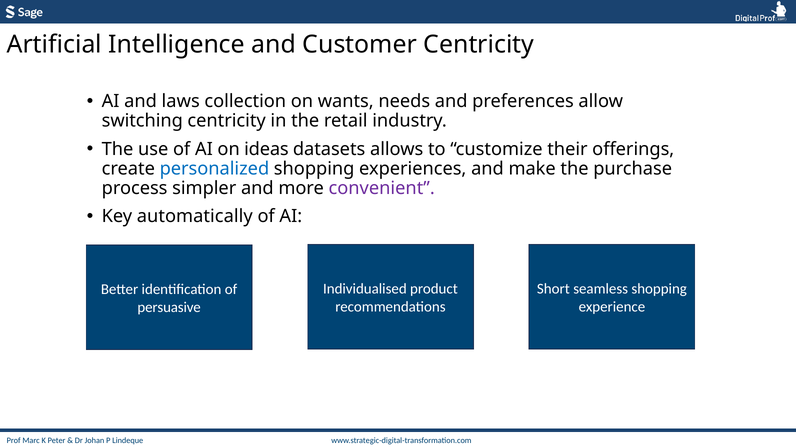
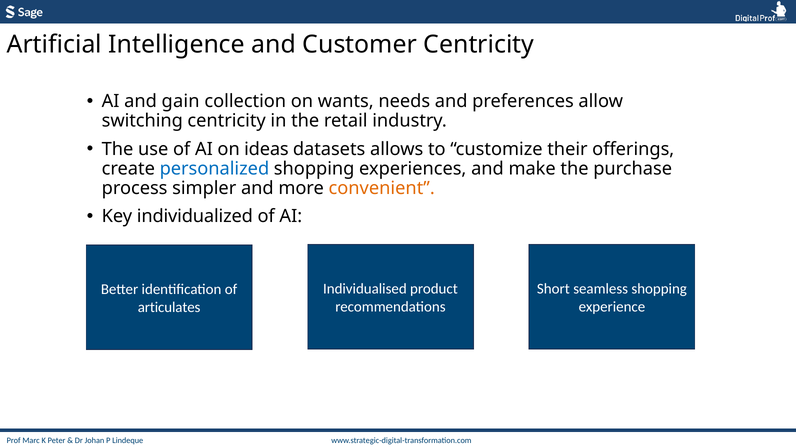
laws: laws -> gain
convenient colour: purple -> orange
automatically: automatically -> individualized
persuasive: persuasive -> articulates
